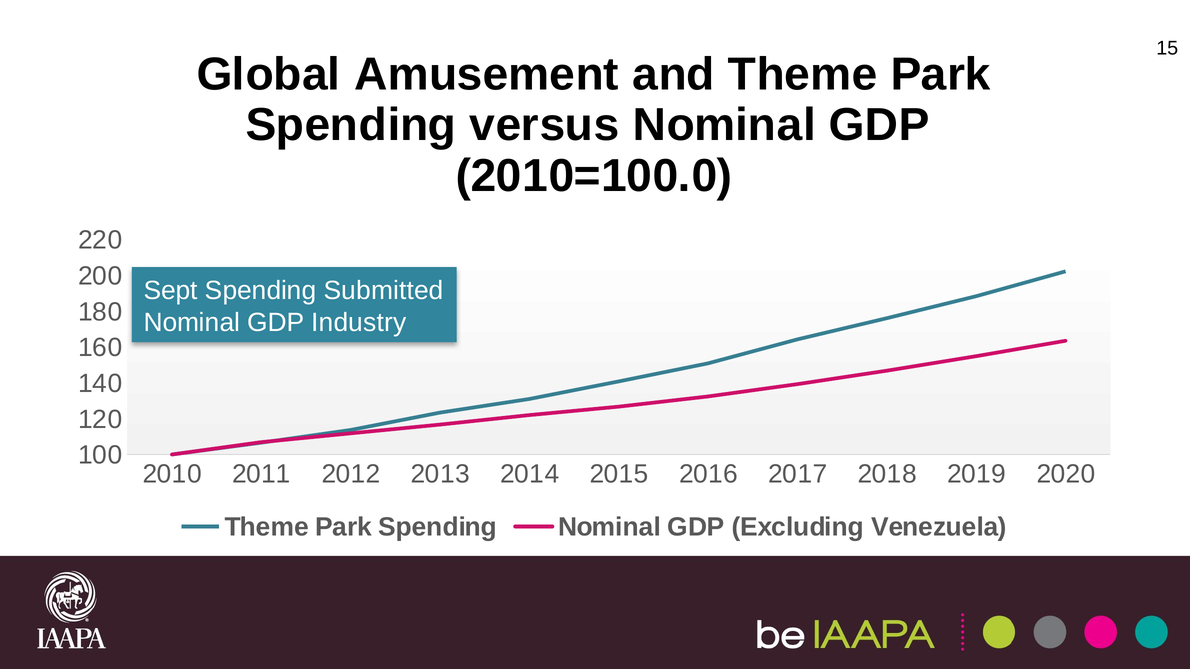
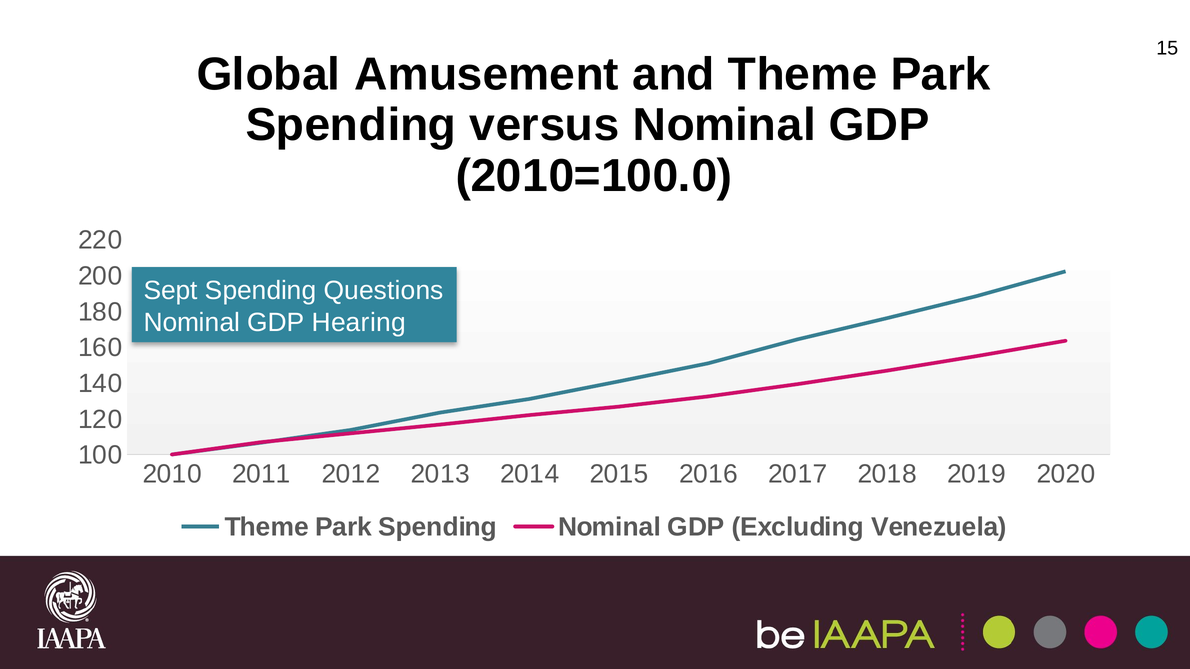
Submitted: Submitted -> Questions
Industry: Industry -> Hearing
